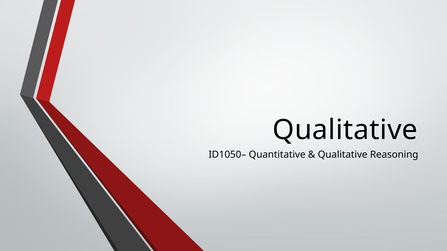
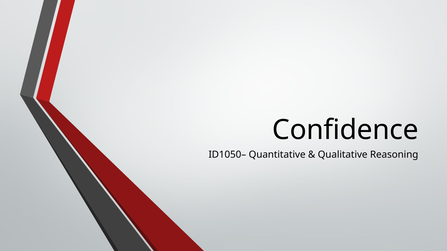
Qualitative at (345, 130): Qualitative -> Confidence
